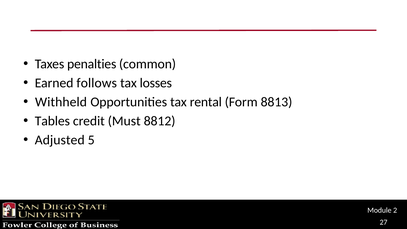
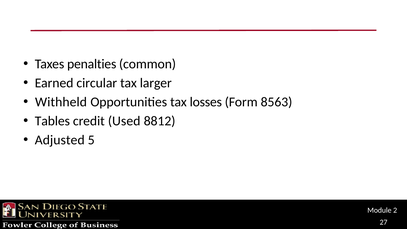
follows: follows -> circular
losses: losses -> larger
rental: rental -> losses
8813: 8813 -> 8563
Must: Must -> Used
